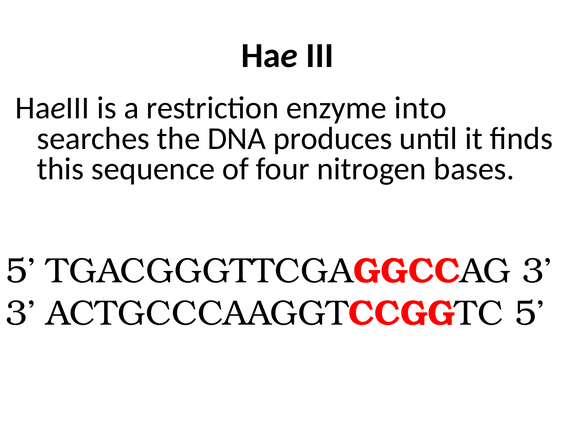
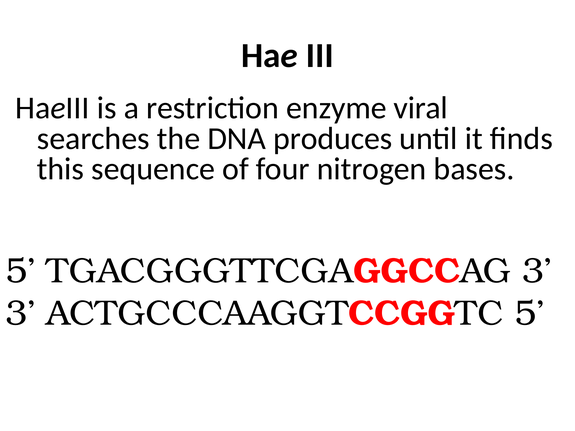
into: into -> viral
